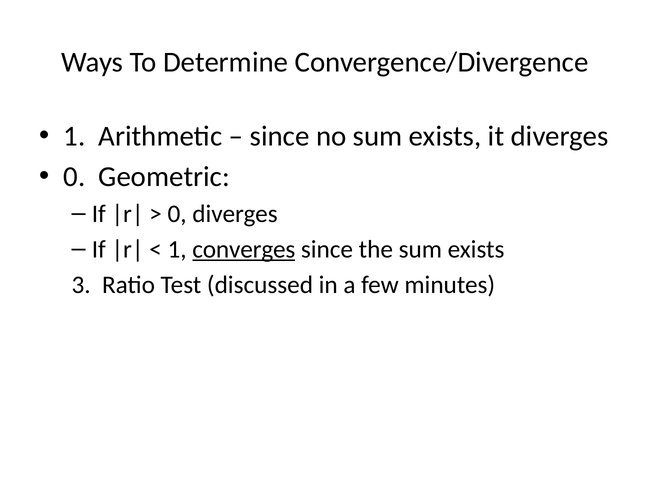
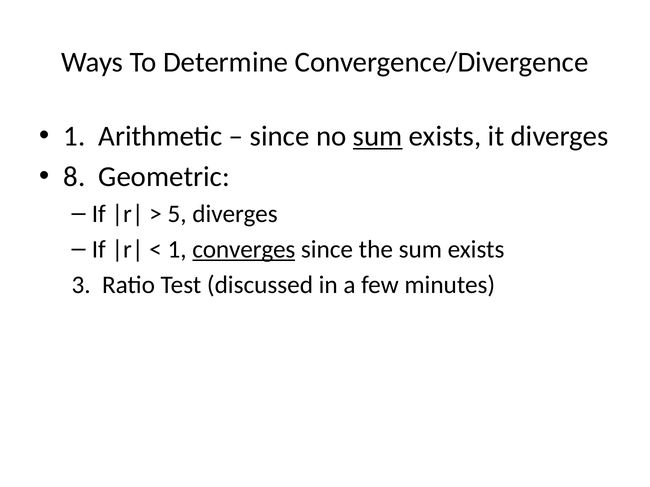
sum at (378, 136) underline: none -> present
0 at (74, 177): 0 -> 8
0 at (177, 214): 0 -> 5
